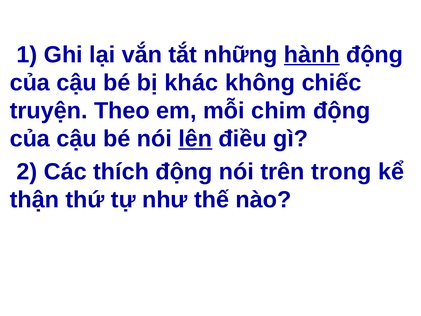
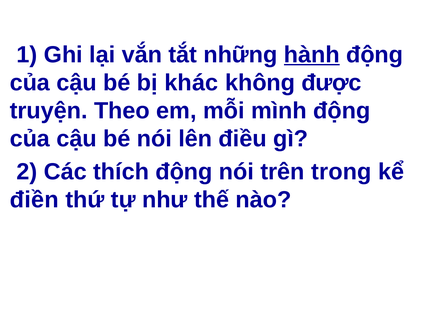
chiếc: chiếc -> được
chim: chim -> mình
lên underline: present -> none
thận: thận -> điền
